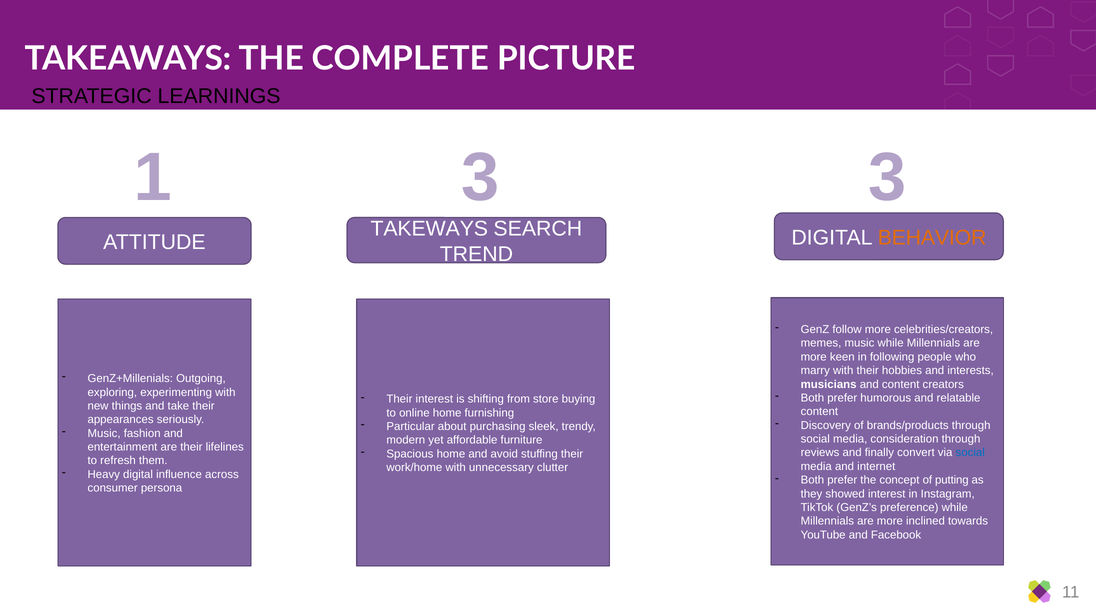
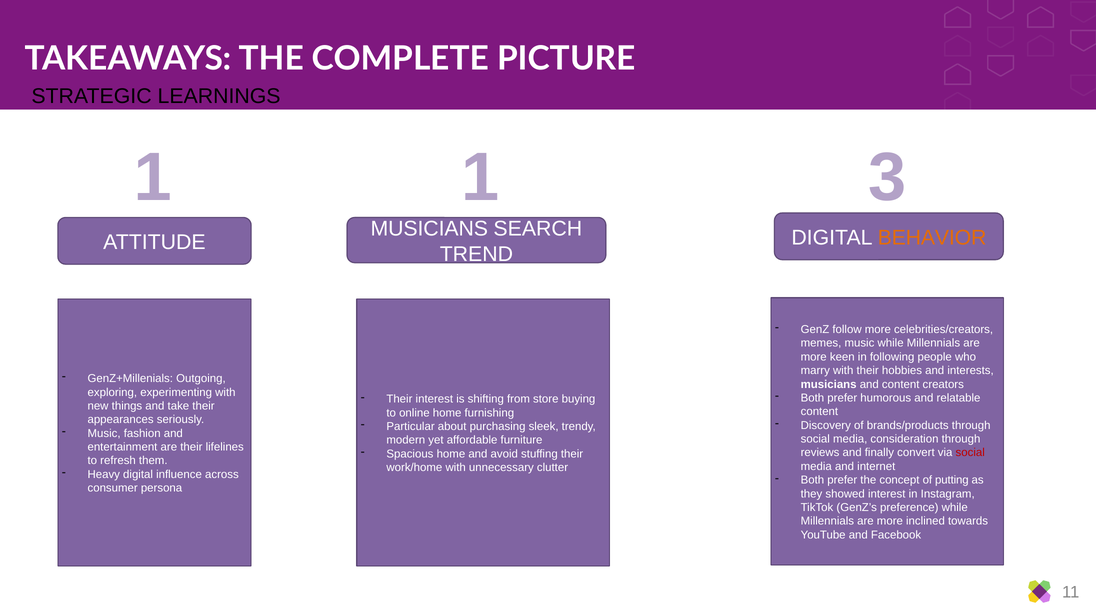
1 3: 3 -> 1
TAKEWAYS at (429, 229): TAKEWAYS -> MUSICIANS
social at (970, 453) colour: blue -> red
